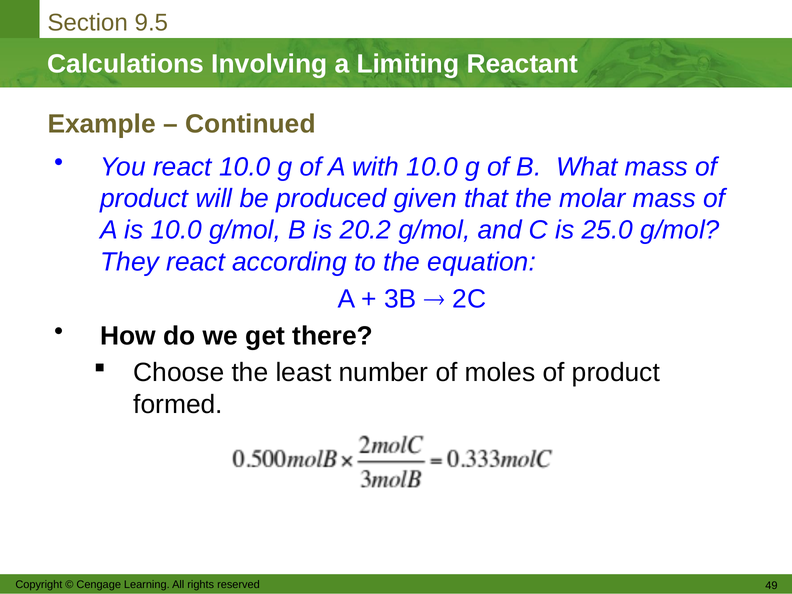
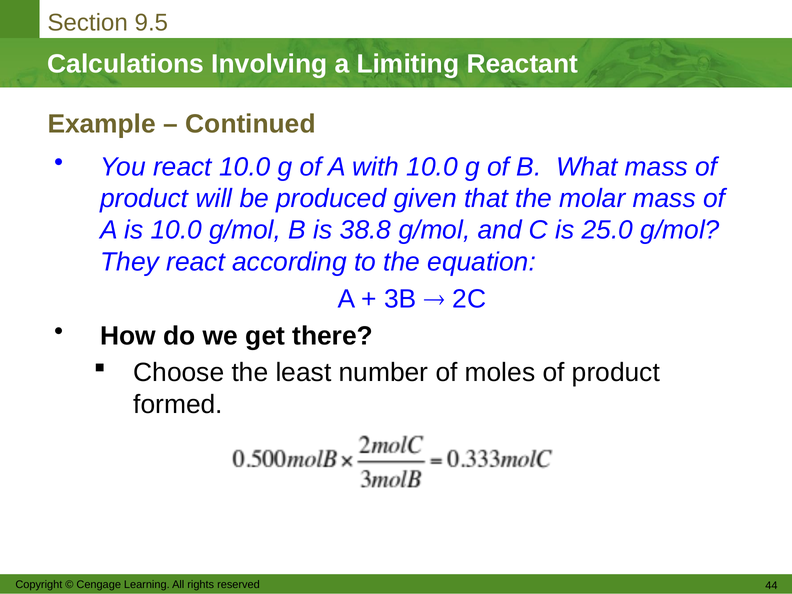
20.2: 20.2 -> 38.8
49: 49 -> 44
